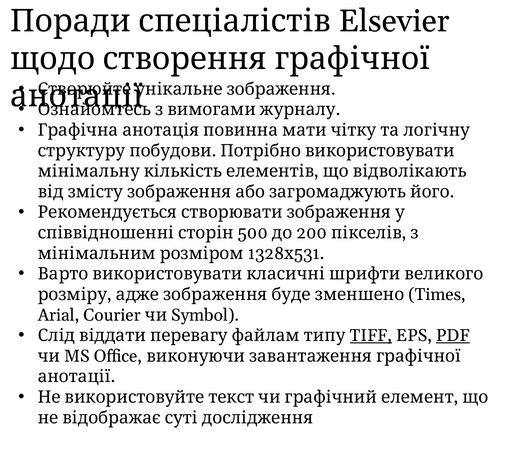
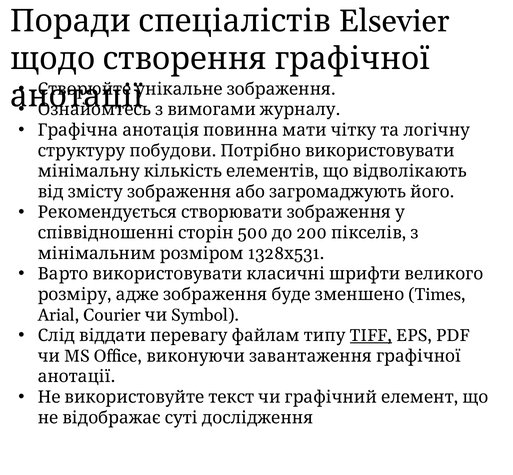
PDF underline: present -> none
